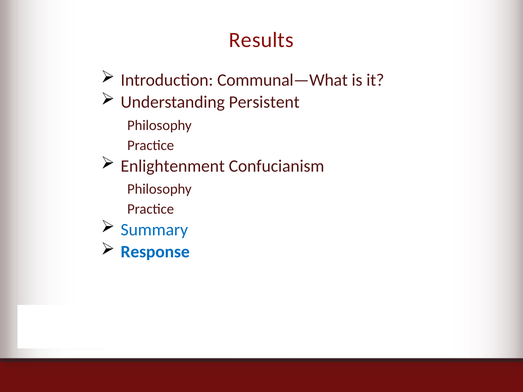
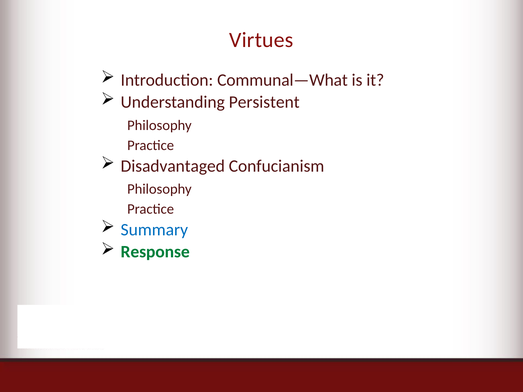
Results: Results -> Virtues
Enlightenment: Enlightenment -> Disadvantaged
Response colour: blue -> green
